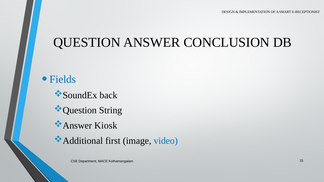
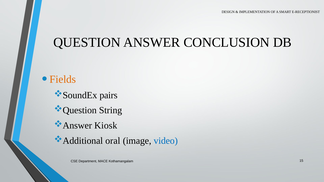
Fields colour: blue -> orange
back: back -> pairs
first: first -> oral
